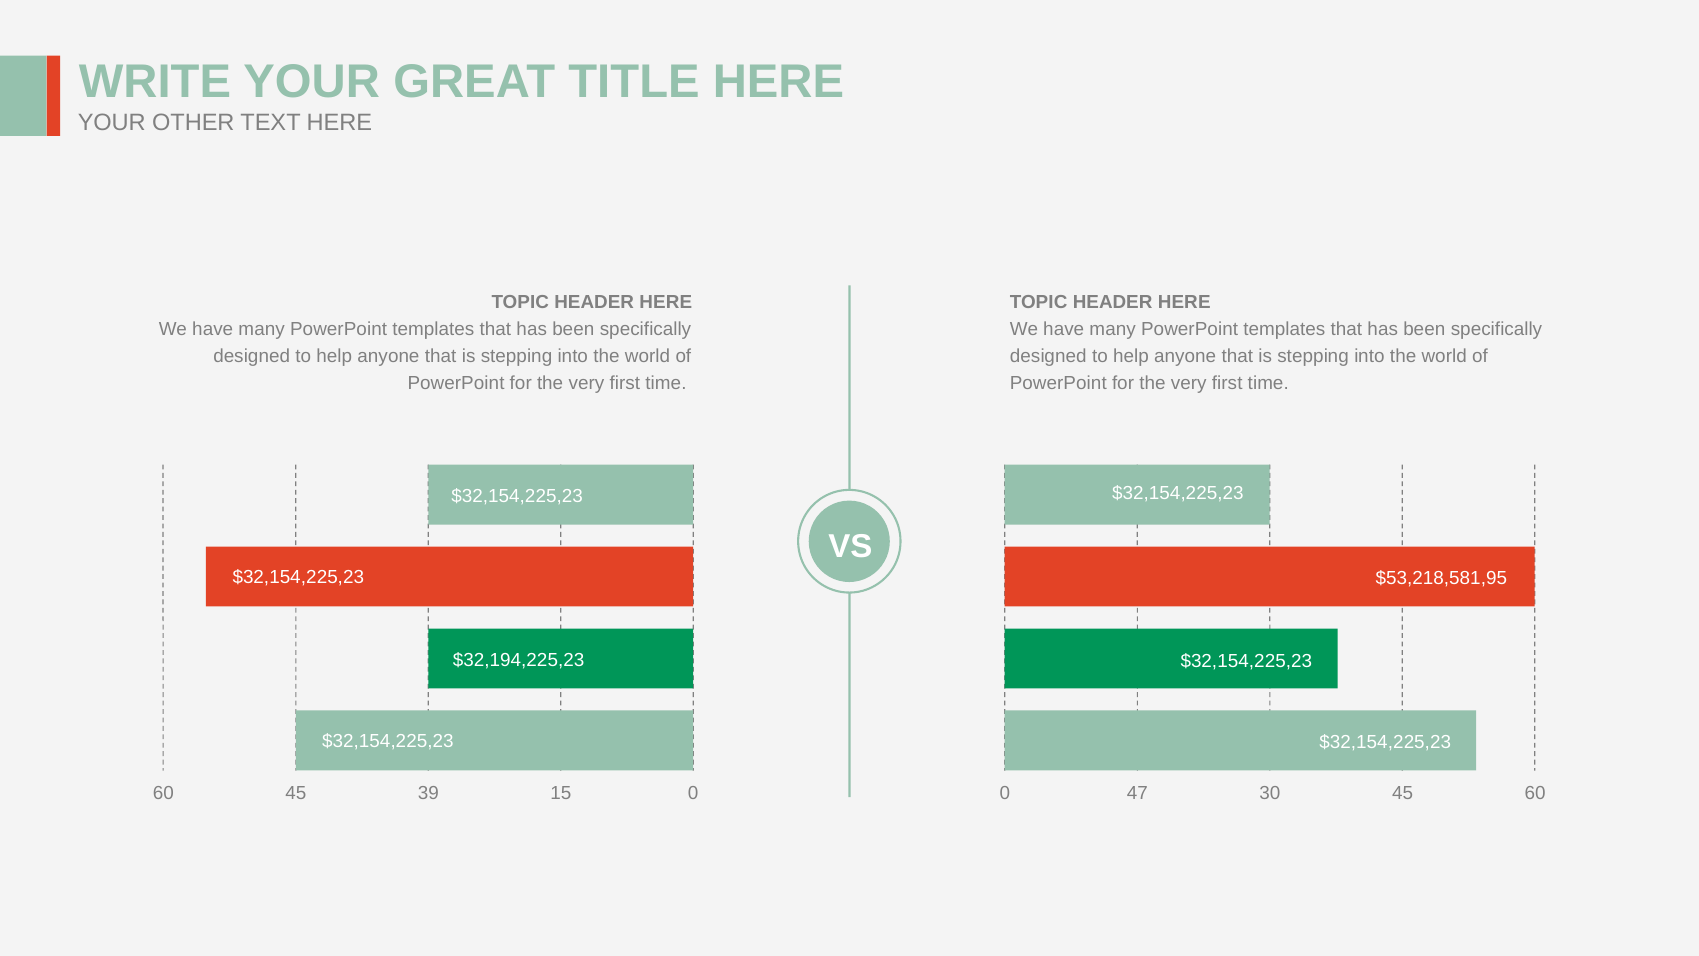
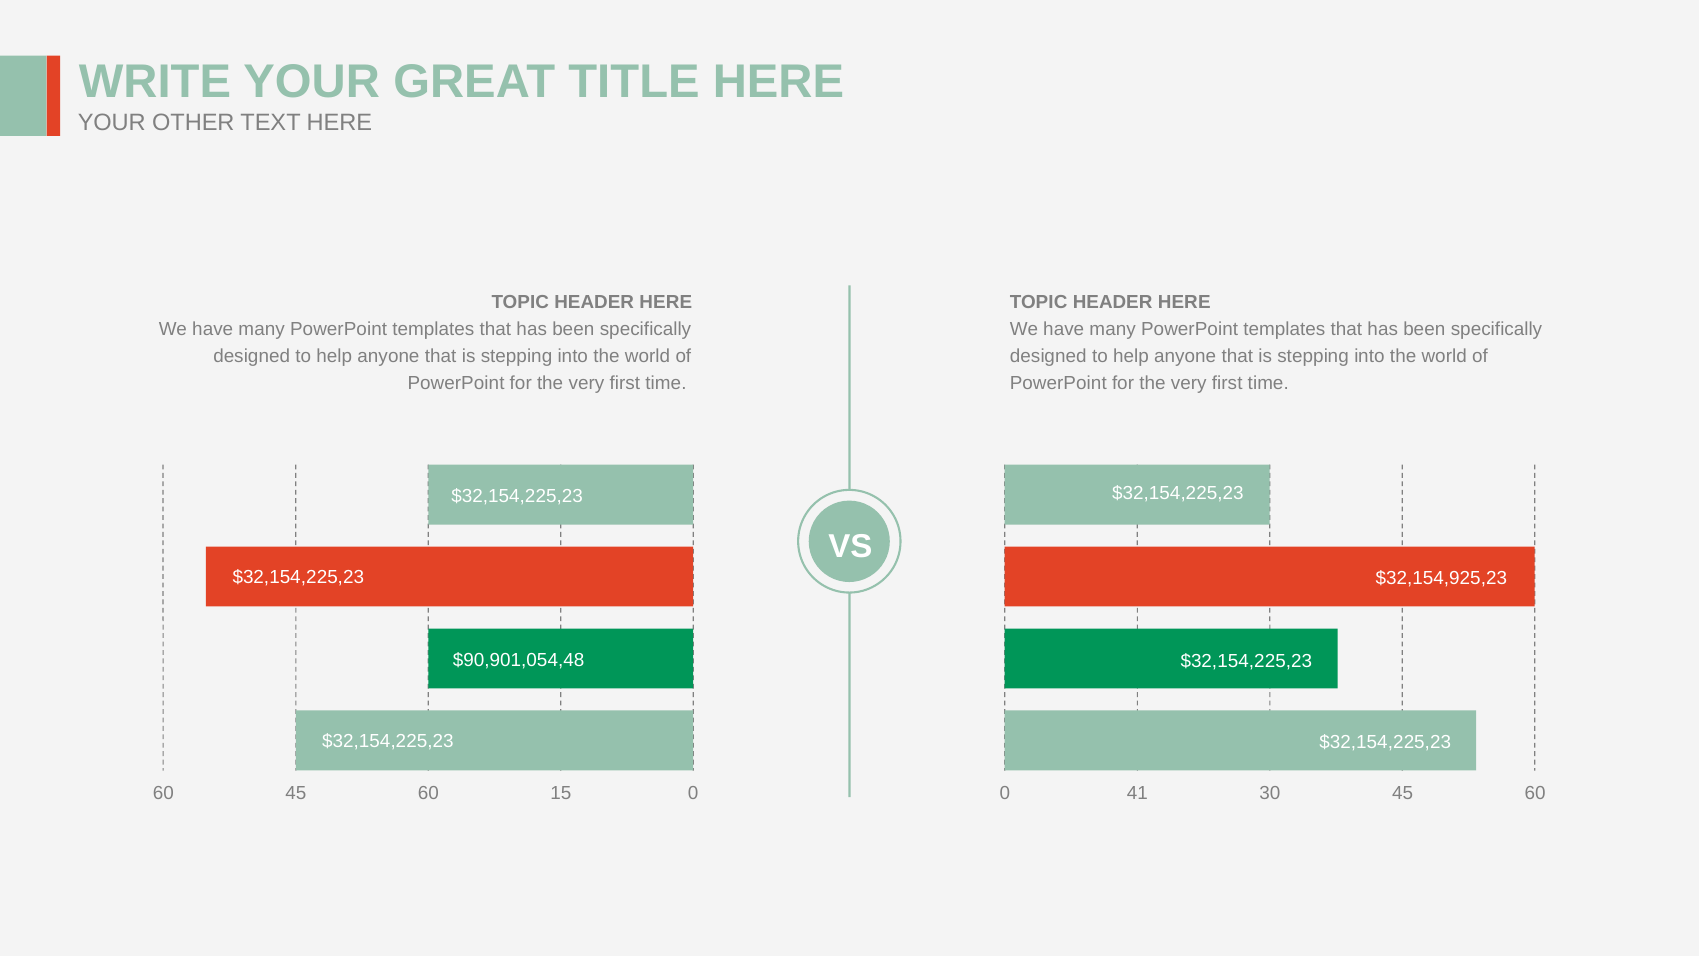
$53,218,581,95: $53,218,581,95 -> $32,154,925,23
$32,194,225,23: $32,194,225,23 -> $90,901,054,48
60 45 39: 39 -> 60
47: 47 -> 41
